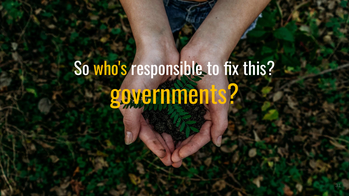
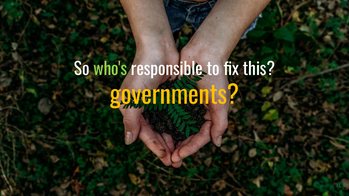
who's colour: yellow -> light green
